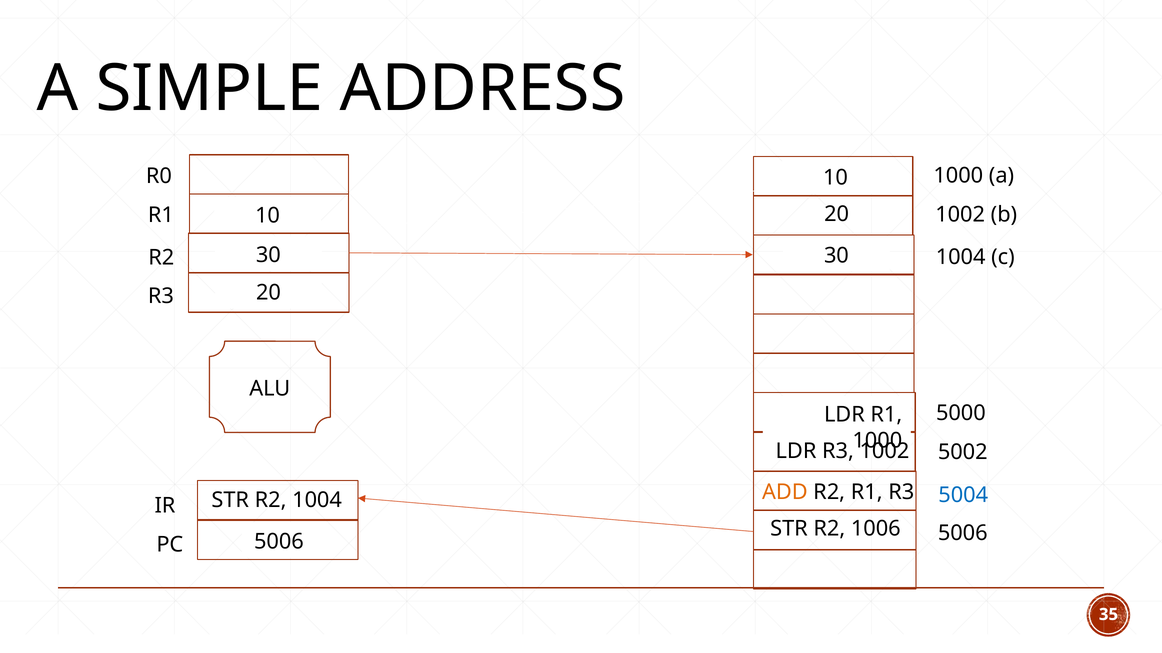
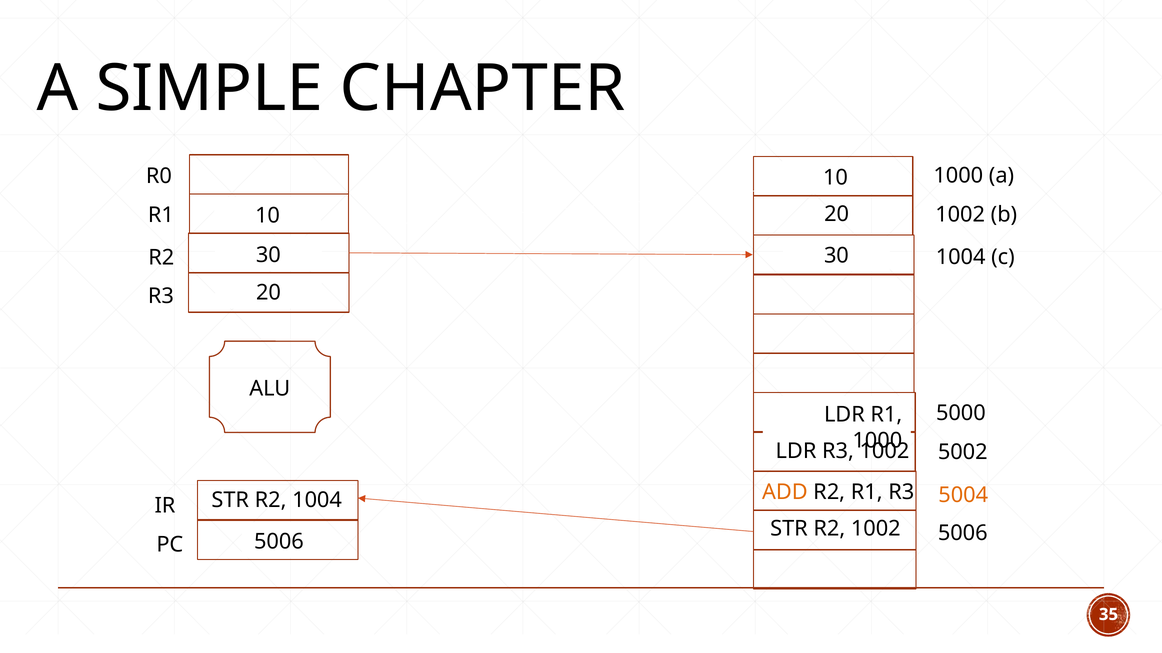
ADDRESS: ADDRESS -> CHAPTER
5004 colour: blue -> orange
R2 1006: 1006 -> 1002
